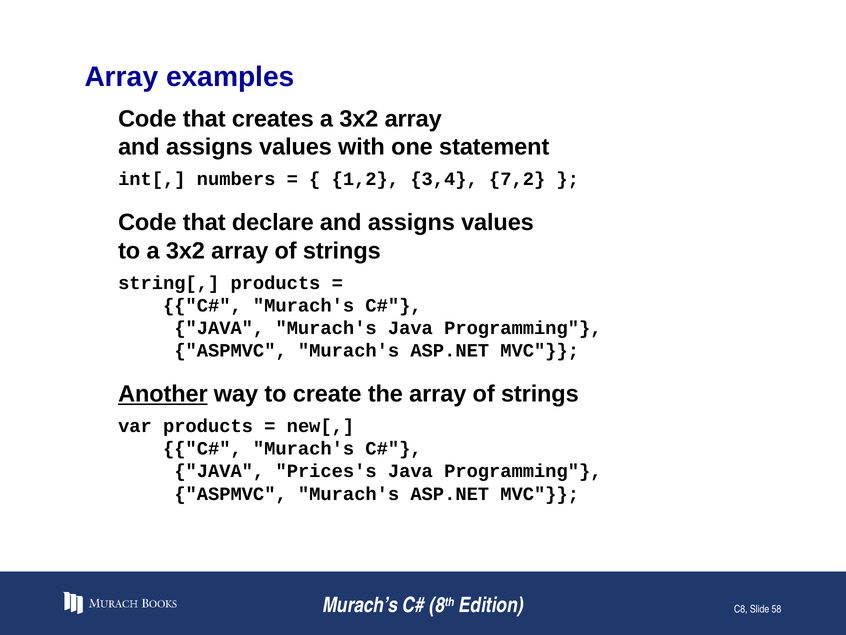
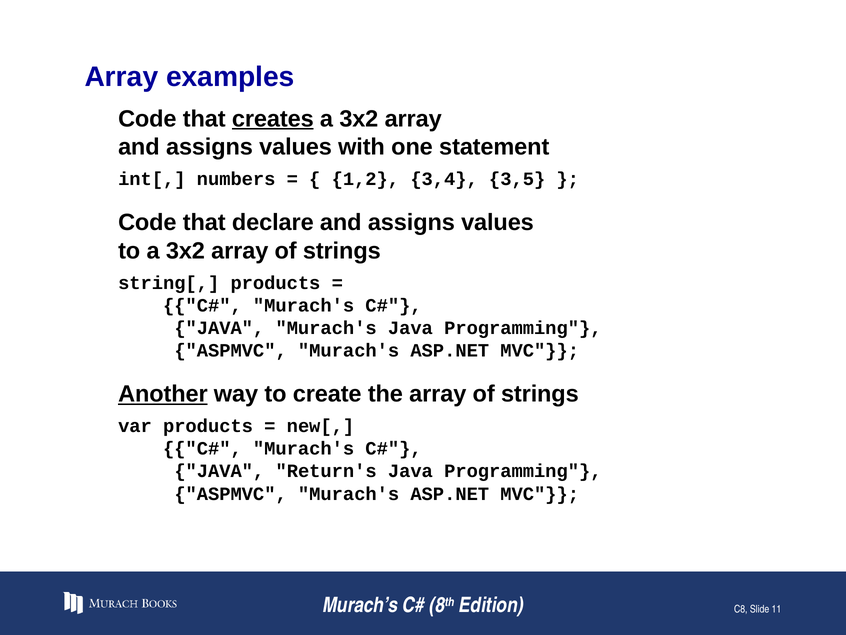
creates underline: none -> present
7,2: 7,2 -> 3,5
Prices's: Prices's -> Return's
58: 58 -> 11
